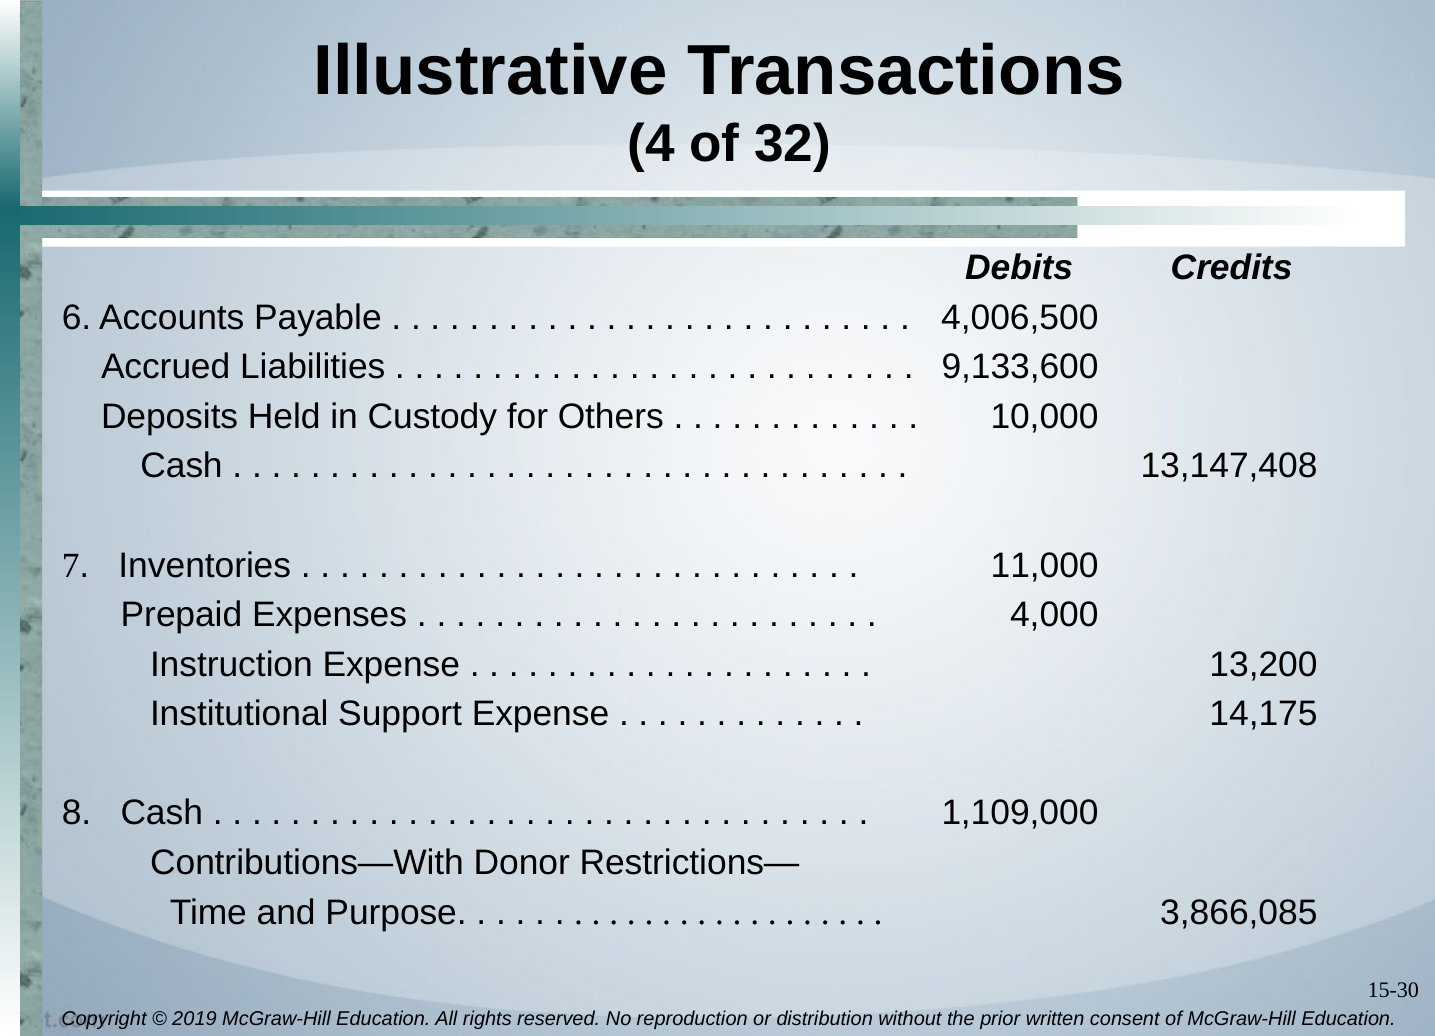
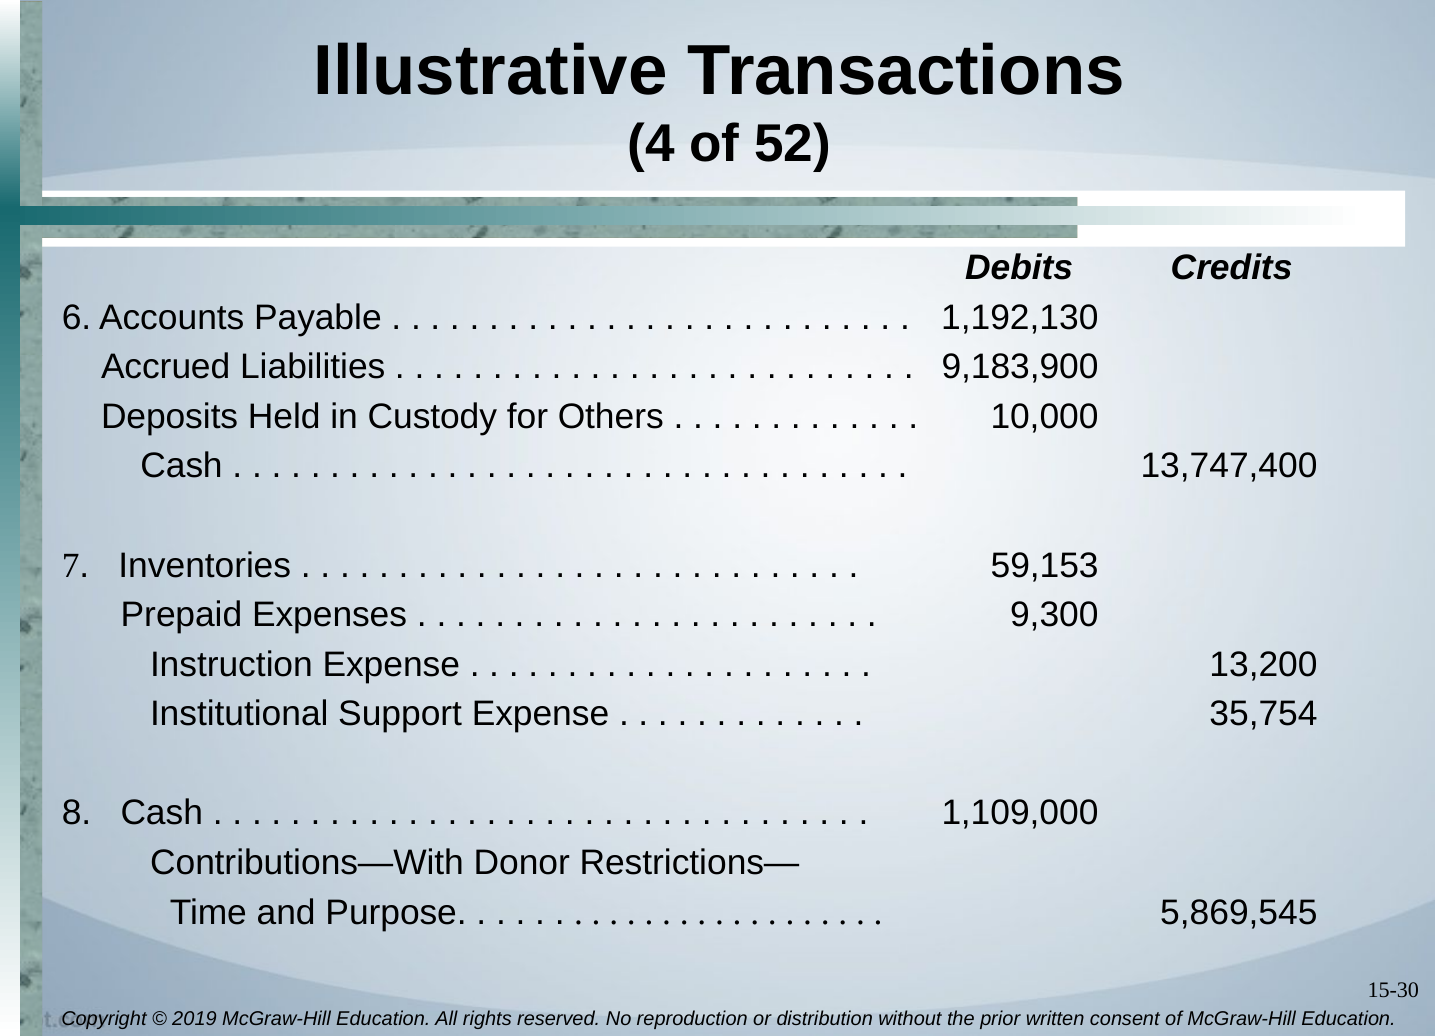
32: 32 -> 52
4,006,500: 4,006,500 -> 1,192,130
9,133,600: 9,133,600 -> 9,183,900
13,147,408: 13,147,408 -> 13,747,400
11,000: 11,000 -> 59,153
4,000: 4,000 -> 9,300
14,175: 14,175 -> 35,754
3,866,085: 3,866,085 -> 5,869,545
